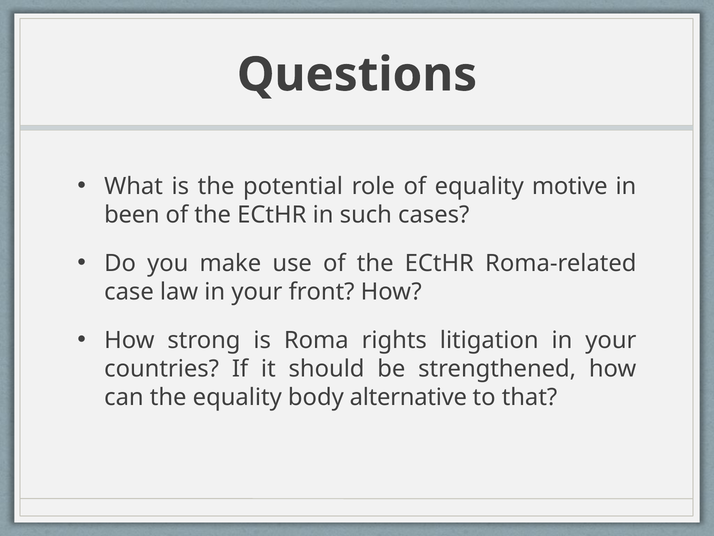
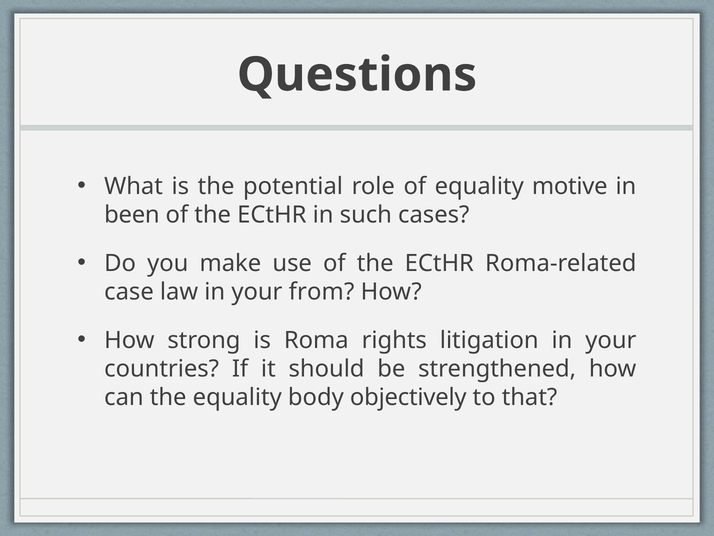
front: front -> from
alternative: alternative -> objectively
